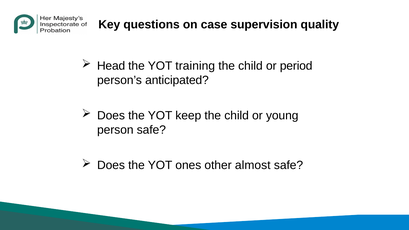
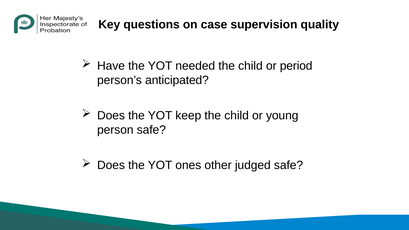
Head: Head -> Have
training: training -> needed
almost: almost -> judged
